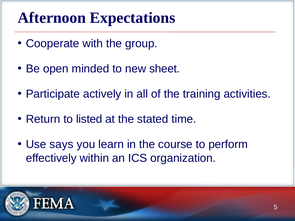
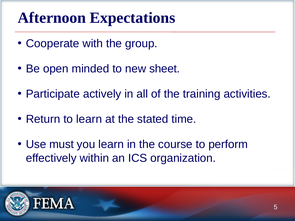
to listed: listed -> learn
says: says -> must
